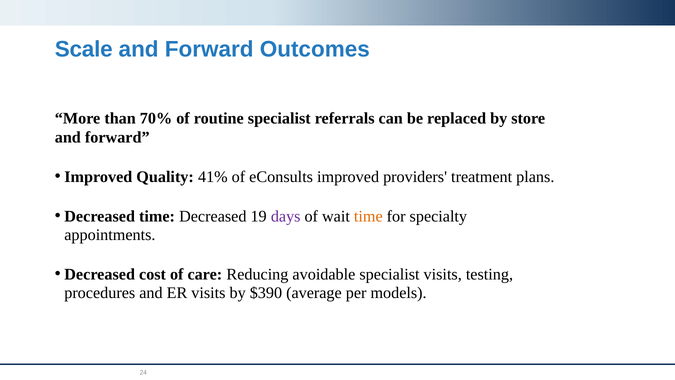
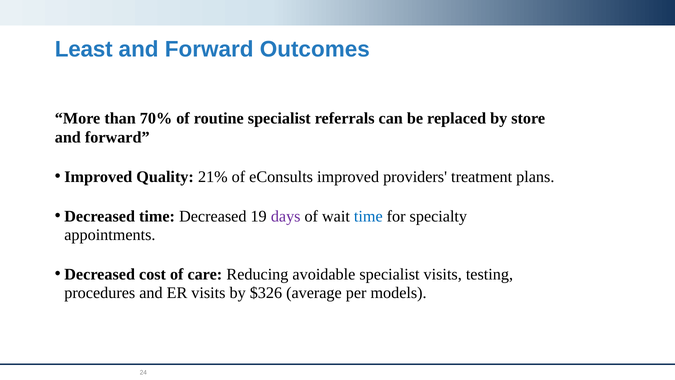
Scale: Scale -> Least
41%: 41% -> 21%
time at (368, 216) colour: orange -> blue
$390: $390 -> $326
